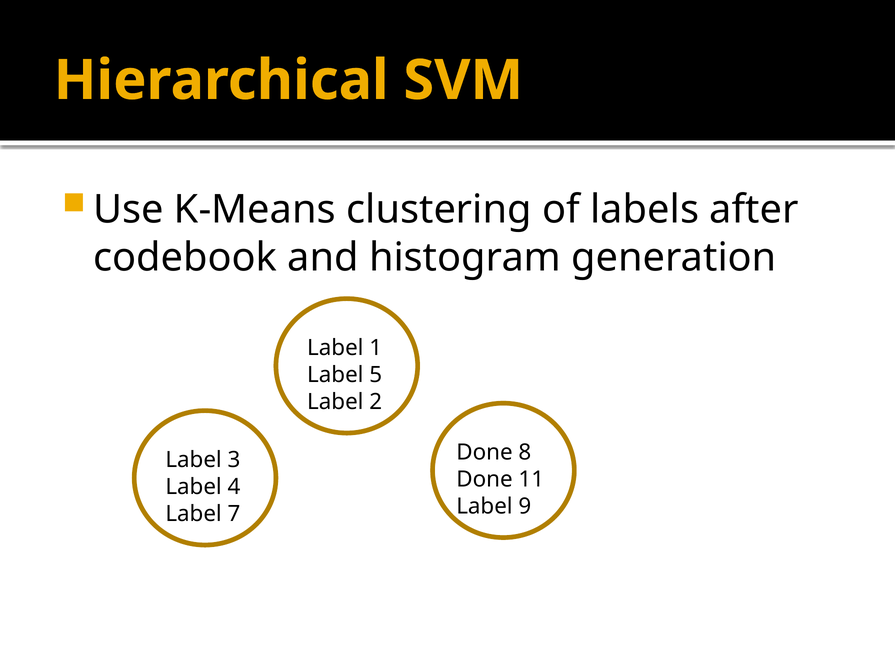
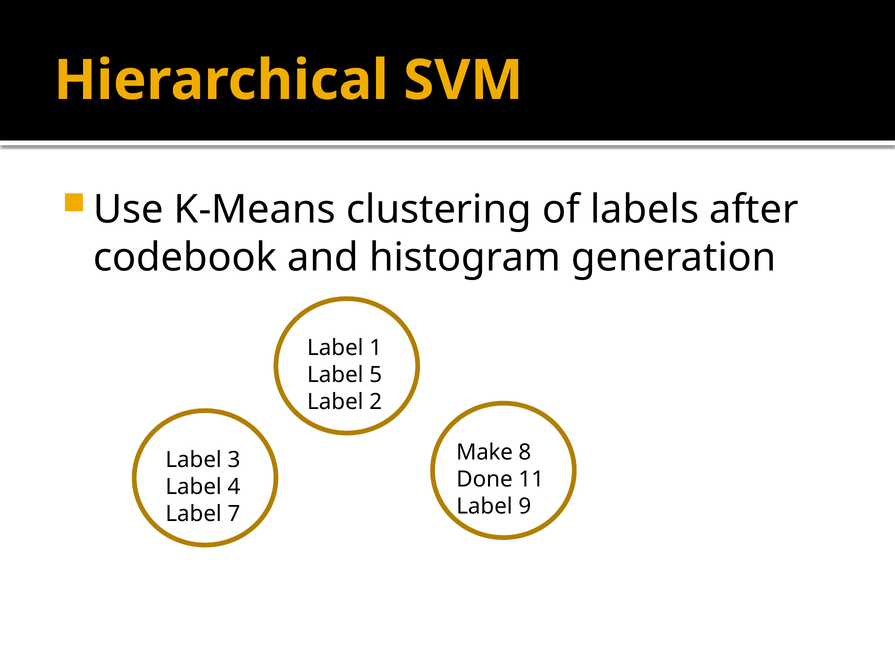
Done at (484, 452): Done -> Make
